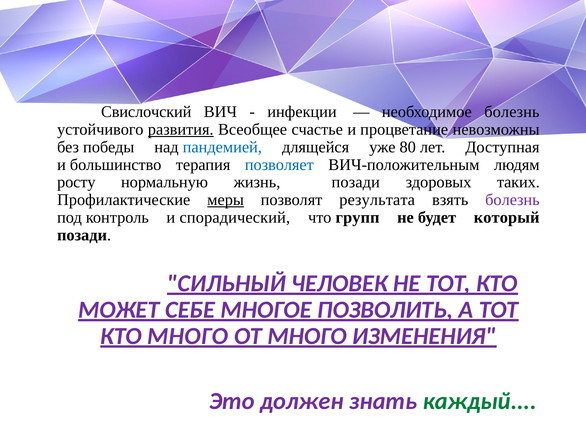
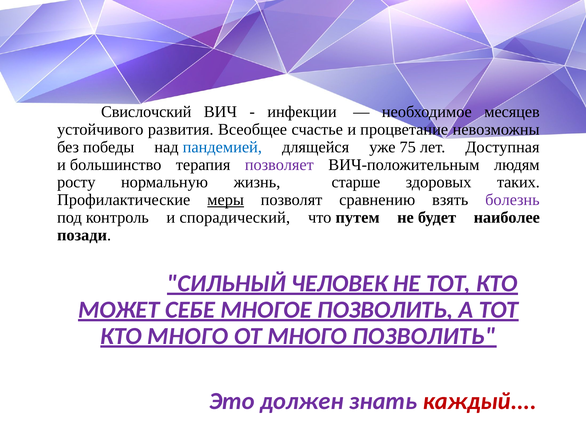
необходимое болезнь: болезнь -> месяцев
развития underline: present -> none
80: 80 -> 75
позволяет colour: blue -> purple
жизнь позади: позади -> старше
результата: результата -> сравнению
групп: групп -> путем
который: который -> наиболее
МНОГО ИЗМЕНЕНИЯ: ИЗМЕНЕНИЯ -> ПОЗВОЛИТЬ
каждый colour: green -> red
